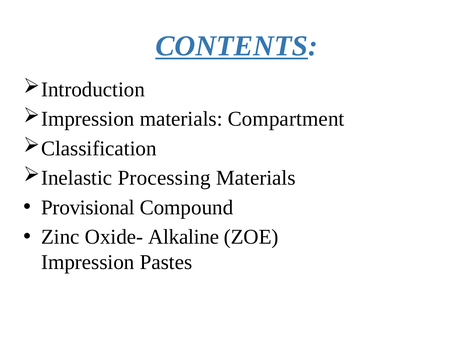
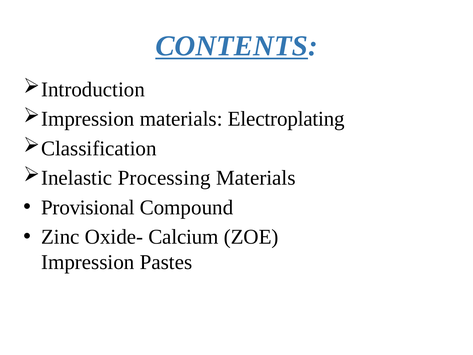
Compartment: Compartment -> Electroplating
Alkaline: Alkaline -> Calcium
